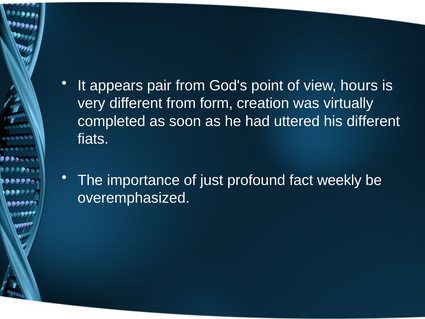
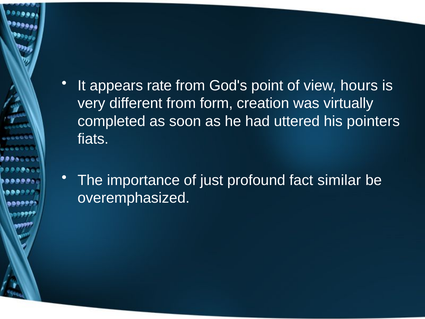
pair: pair -> rate
his different: different -> pointers
weekly: weekly -> similar
